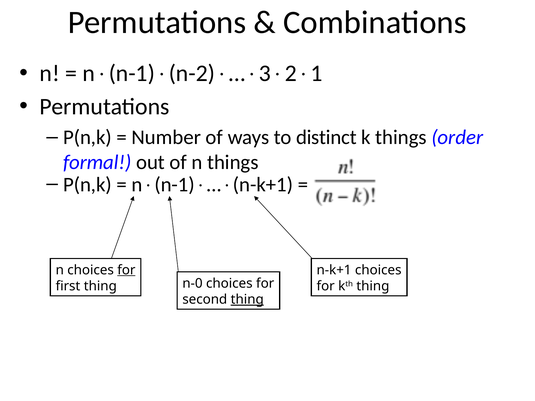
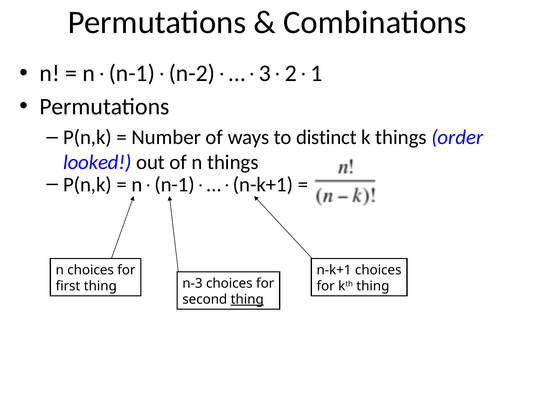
formal: formal -> looked
for at (126, 270) underline: present -> none
n-0: n-0 -> n-3
